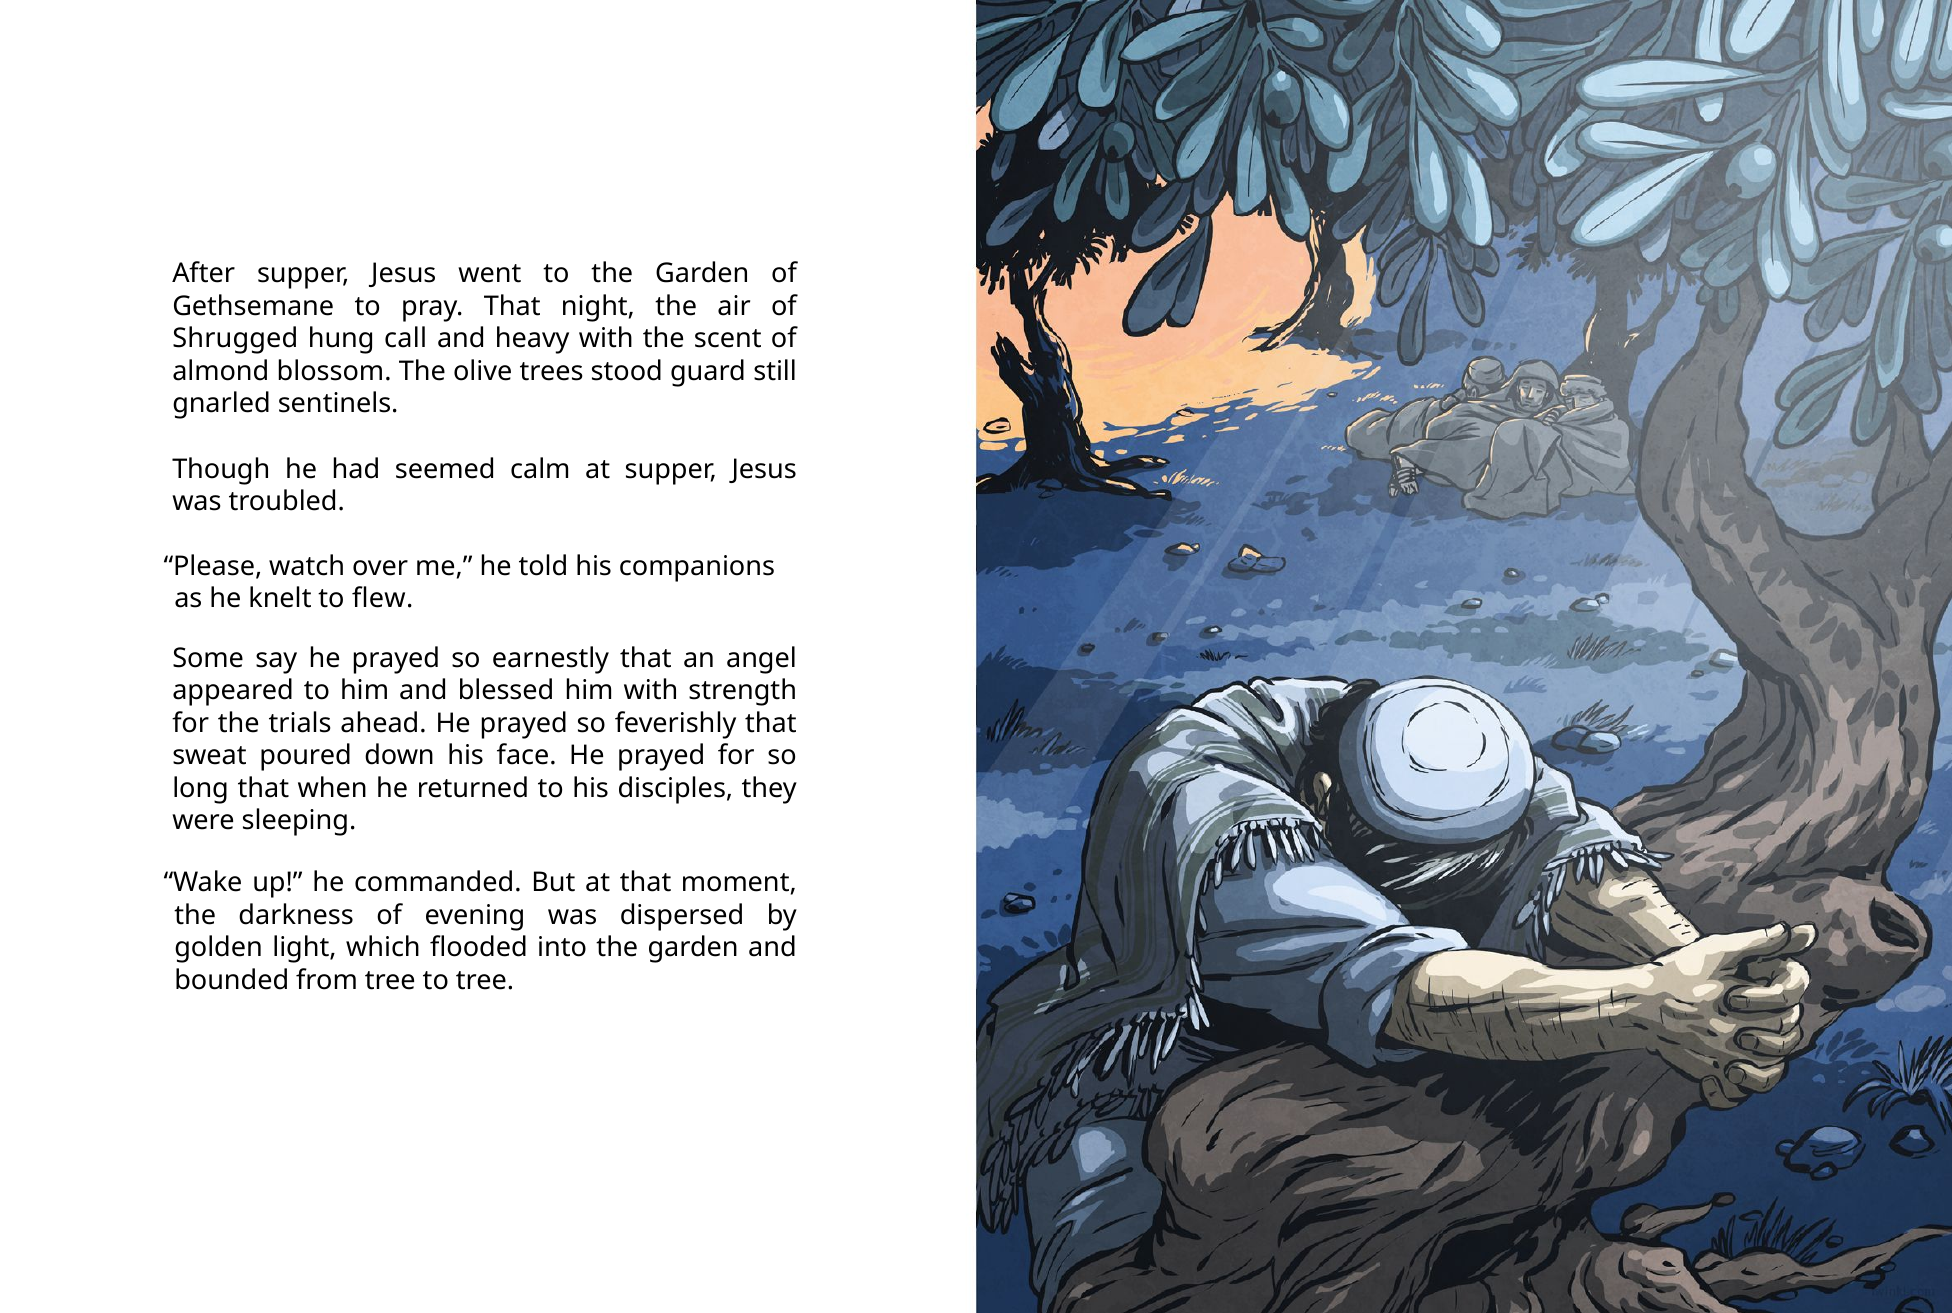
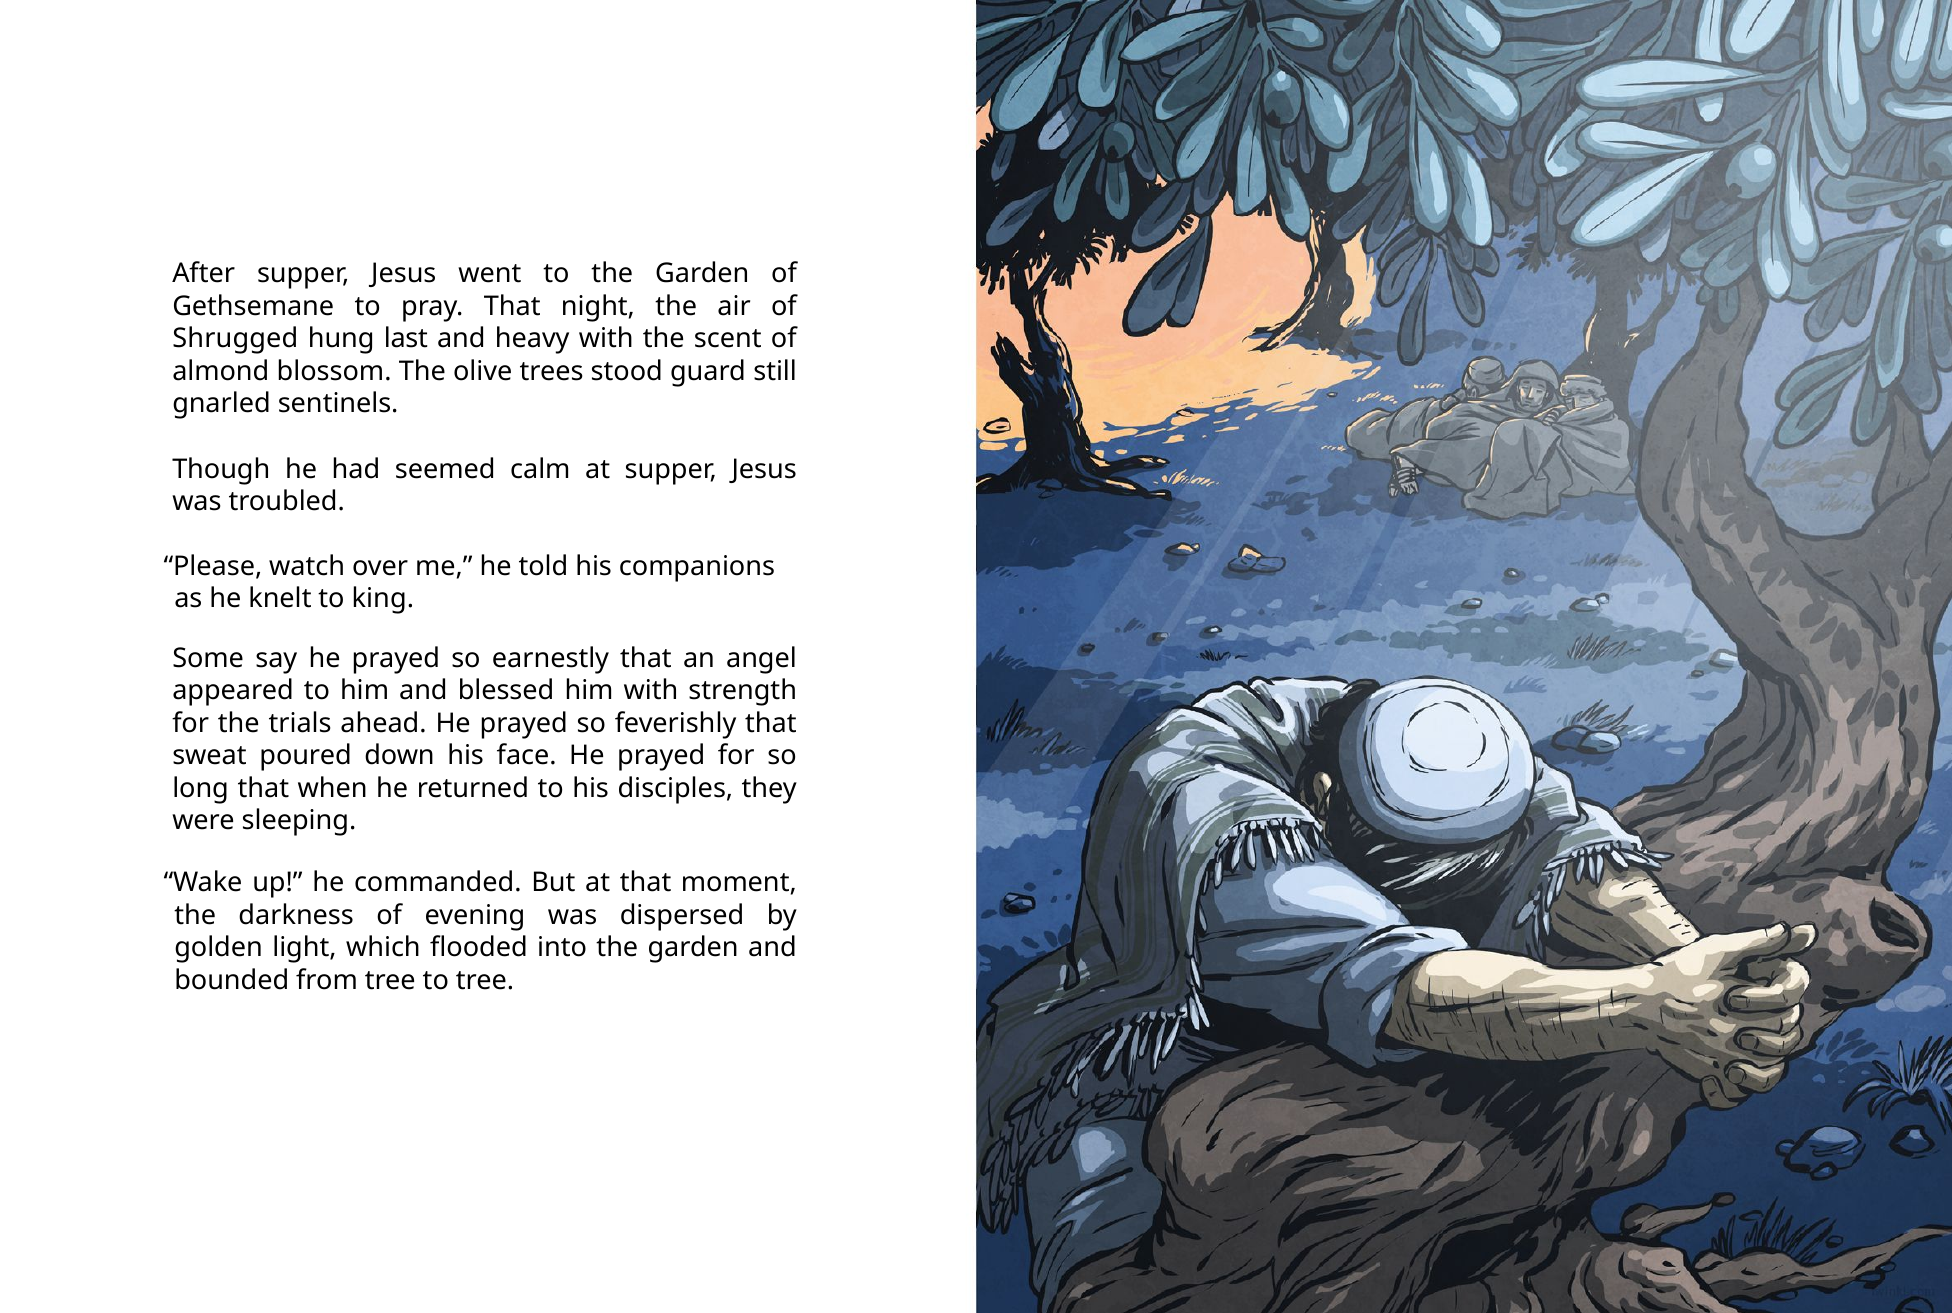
call: call -> last
flew: flew -> king
